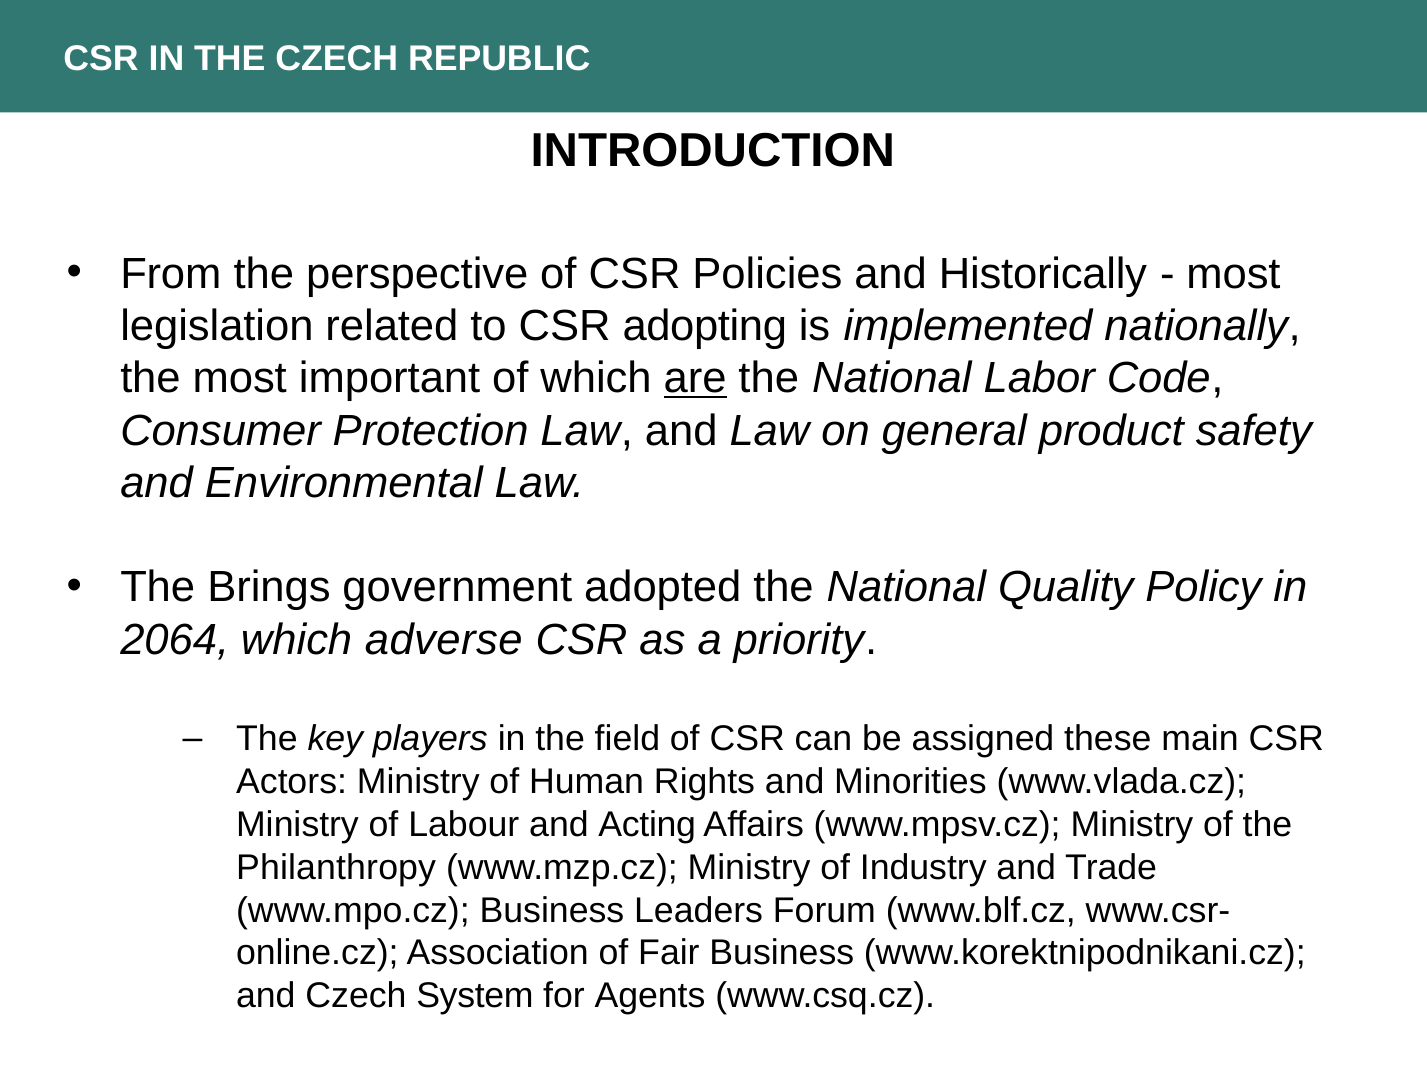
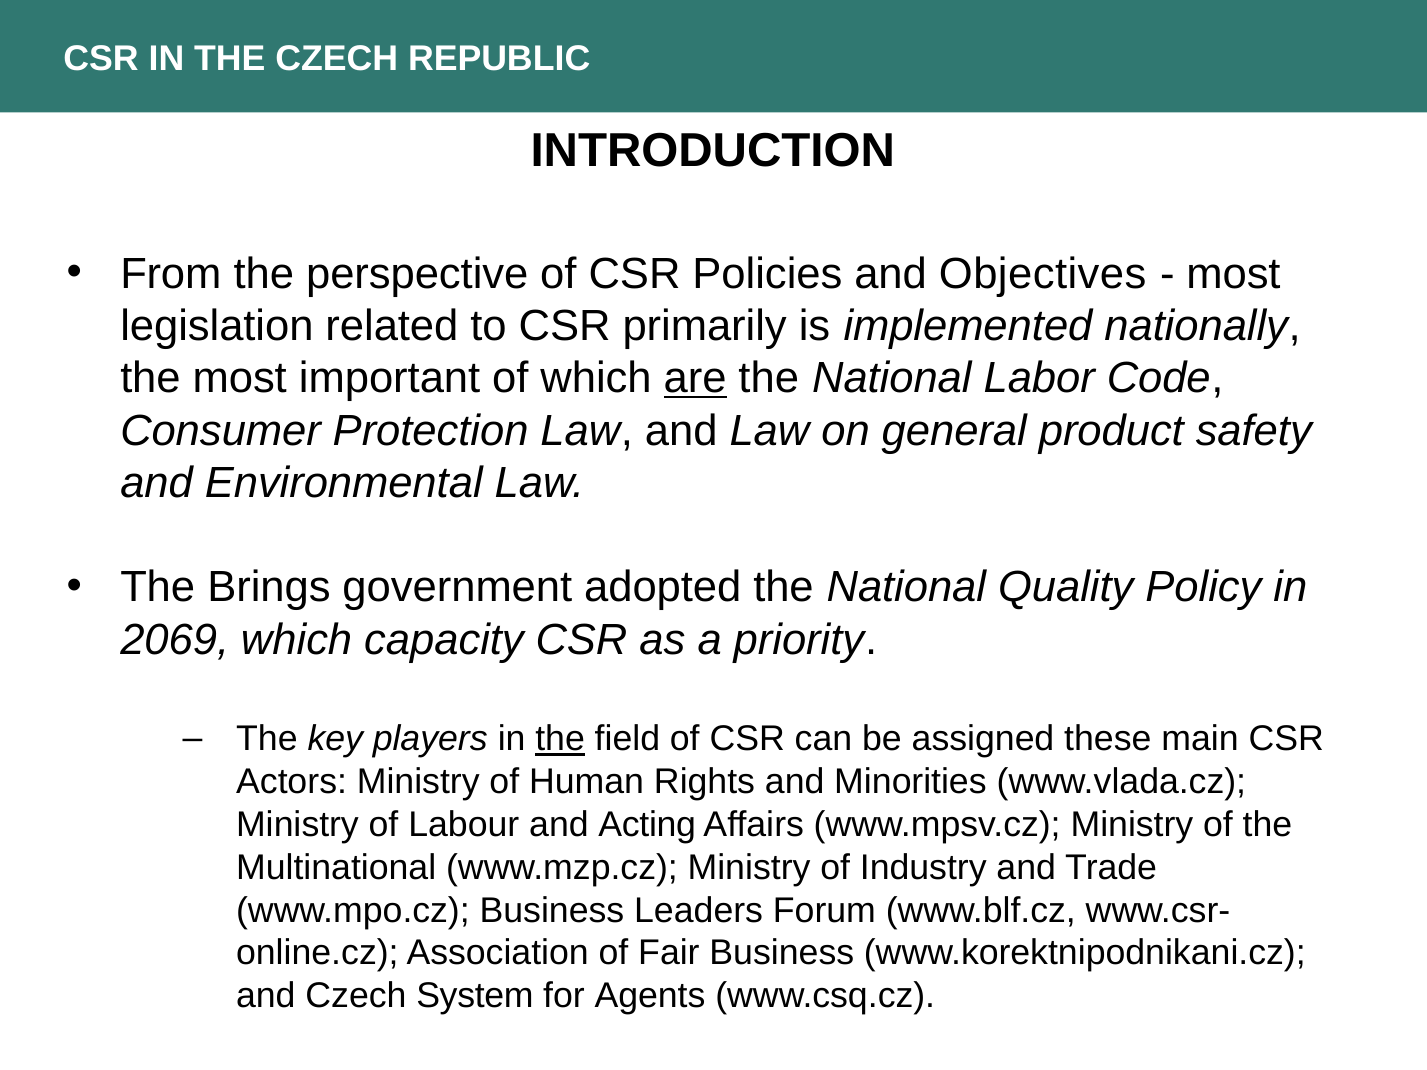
Historically: Historically -> Objectives
adopting: adopting -> primarily
2064: 2064 -> 2069
adverse: adverse -> capacity
the at (560, 739) underline: none -> present
Philanthropy: Philanthropy -> Multinational
